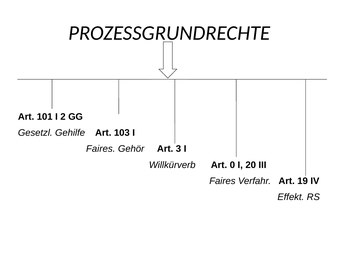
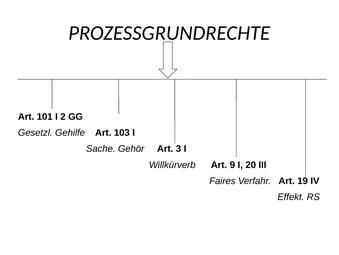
Faires at (101, 148): Faires -> Sache
0: 0 -> 9
